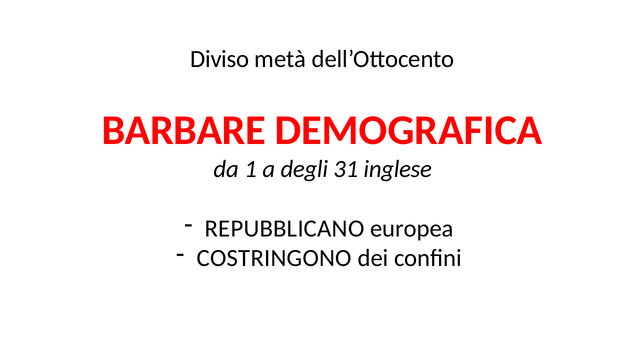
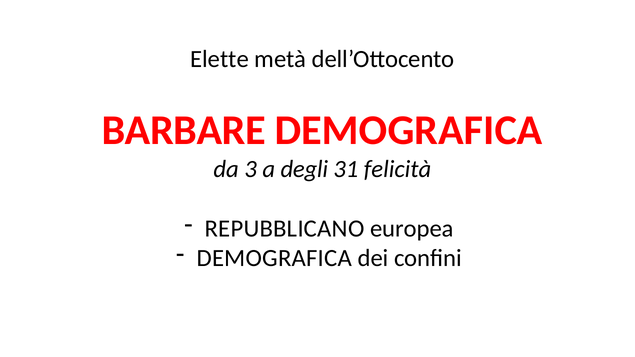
Diviso: Diviso -> Elette
1: 1 -> 3
inglese: inglese -> felicità
COSTRINGONO at (274, 258): COSTRINGONO -> DEMOGRAFICA
